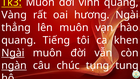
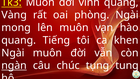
hương: hương -> phòng
thẳng: thẳng -> mong
Ngài at (13, 53) underline: present -> none
